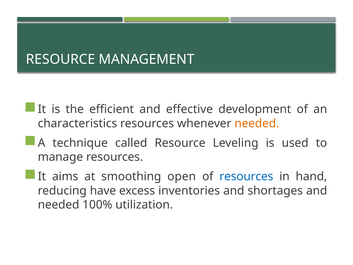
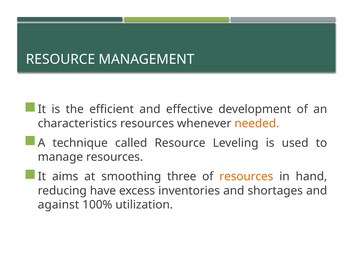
open: open -> three
resources at (246, 176) colour: blue -> orange
needed at (59, 205): needed -> against
